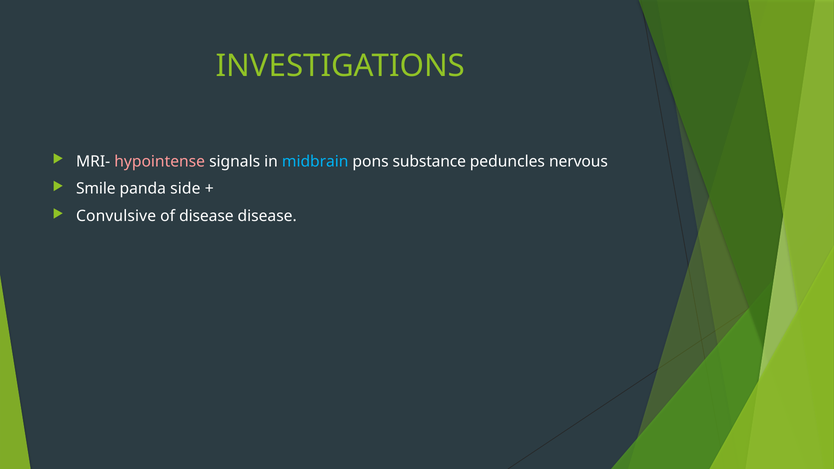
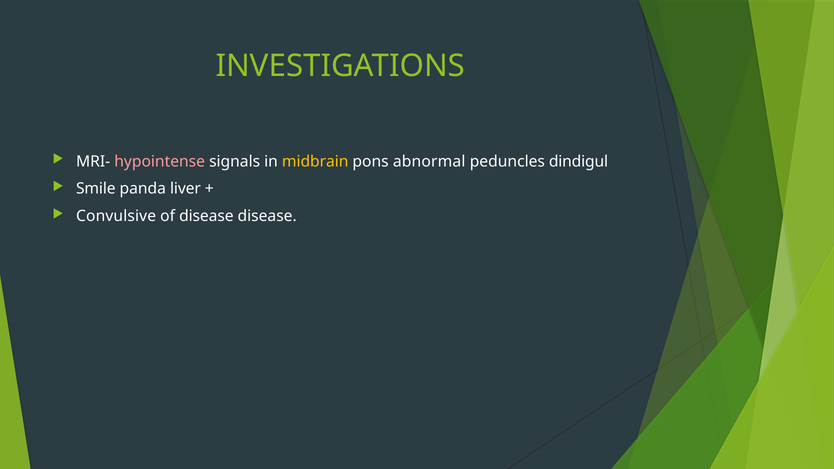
midbrain colour: light blue -> yellow
substance: substance -> abnormal
nervous: nervous -> dindigul
side: side -> liver
